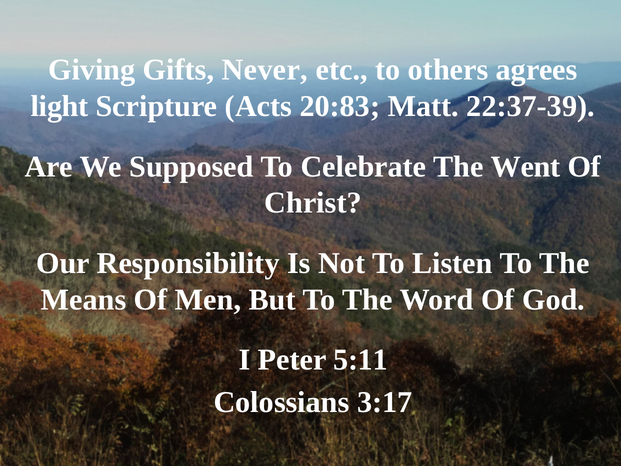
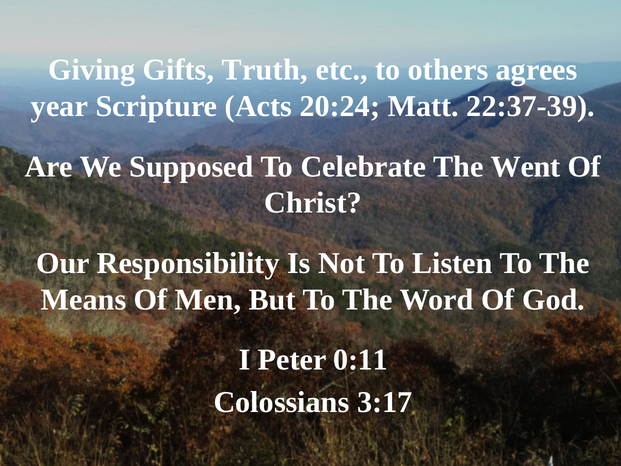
Never: Never -> Truth
light: light -> year
20:83: 20:83 -> 20:24
5:11: 5:11 -> 0:11
